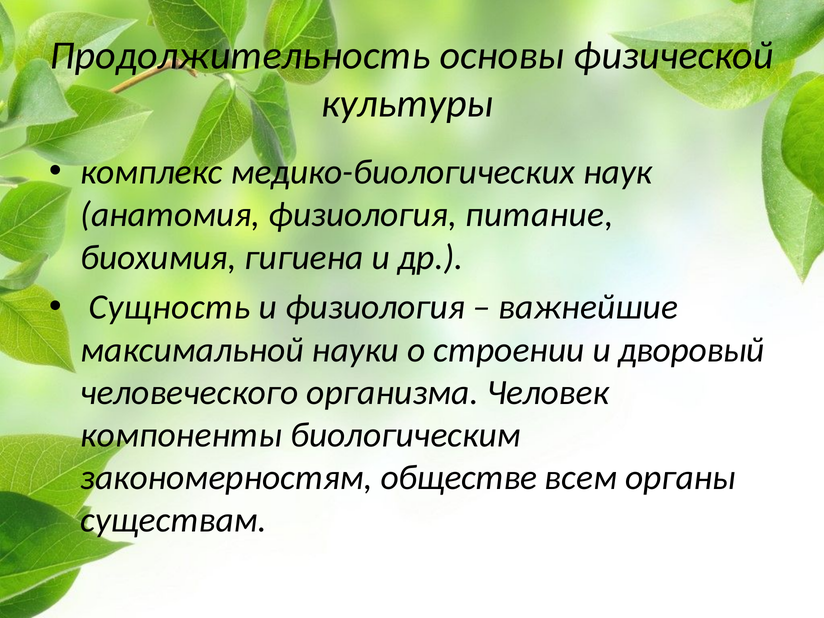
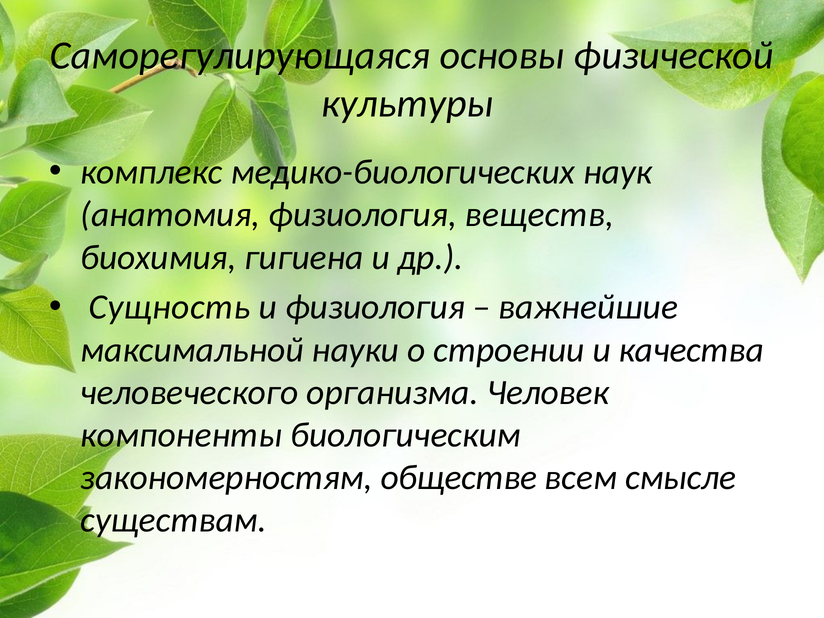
Продолжительность: Продолжительность -> Саморегулирующаяся
питание: питание -> веществ
дворовый: дворовый -> качества
органы: органы -> смысле
